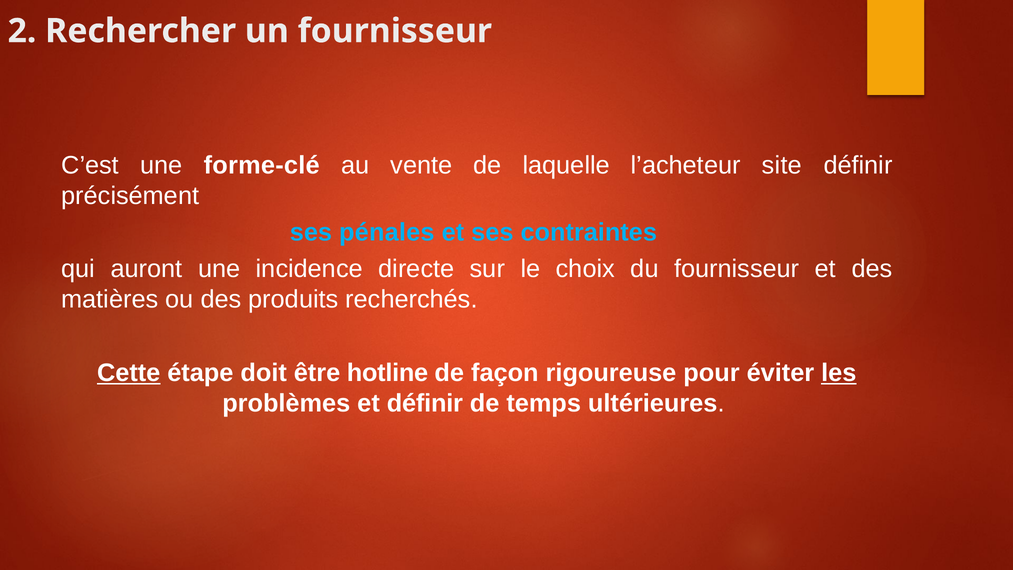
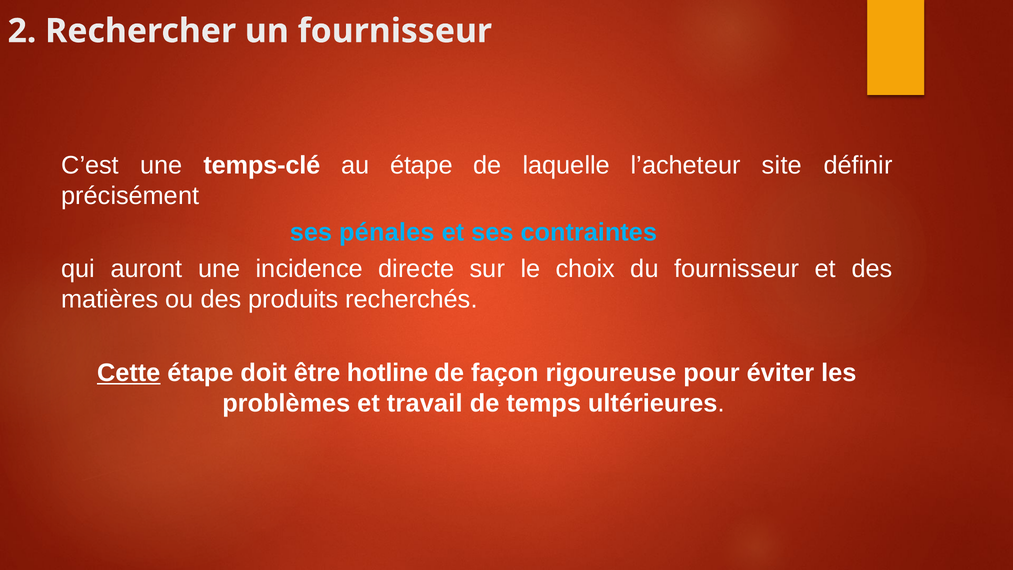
forme-clé: forme-clé -> temps-clé
au vente: vente -> étape
les underline: present -> none
et définir: définir -> travail
